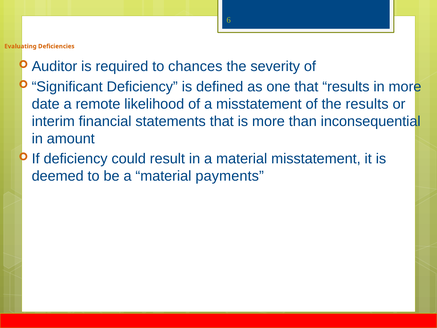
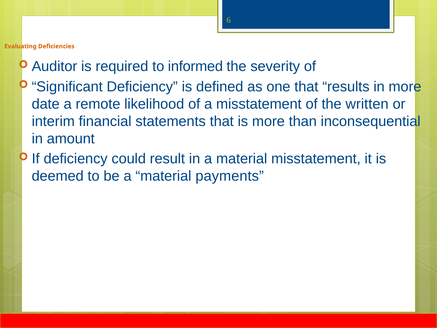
chances: chances -> informed
the results: results -> written
